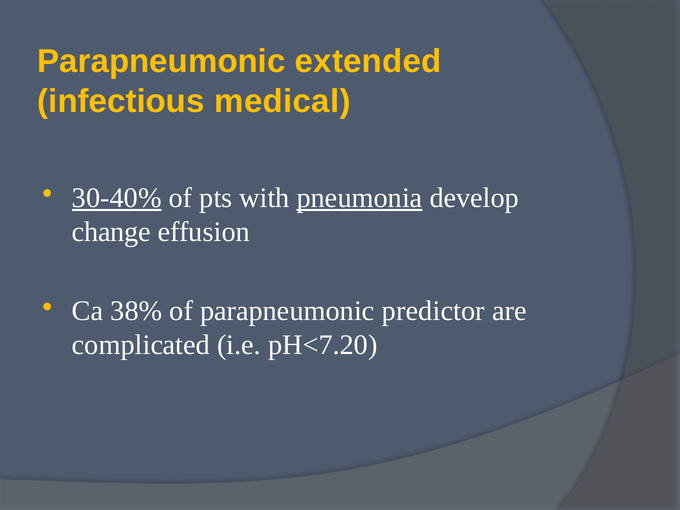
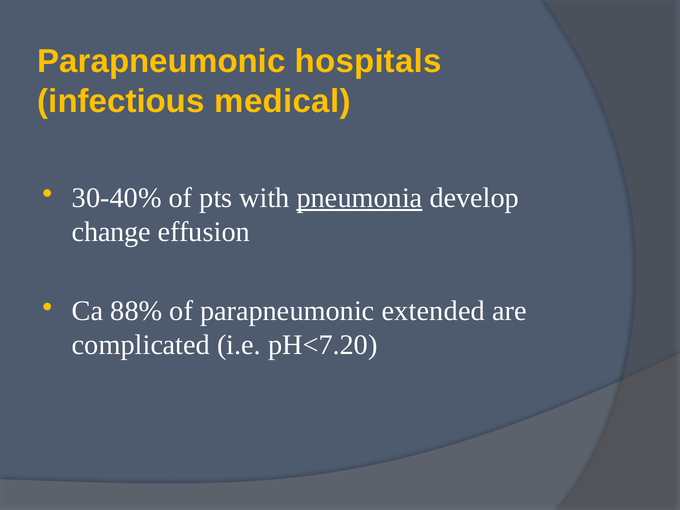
extended: extended -> hospitals
30-40% underline: present -> none
38%: 38% -> 88%
predictor: predictor -> extended
